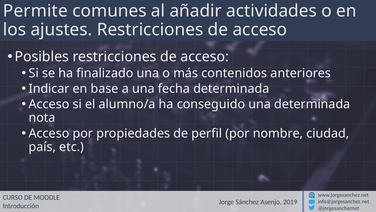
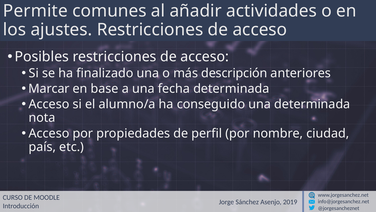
contenidos: contenidos -> descripción
Indicar: Indicar -> Marcar
